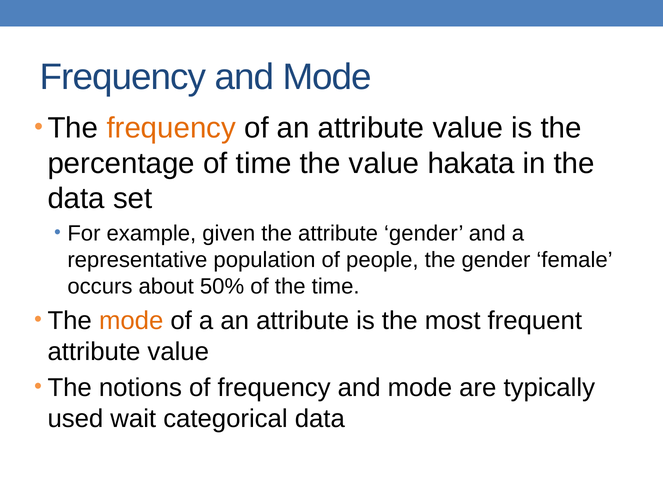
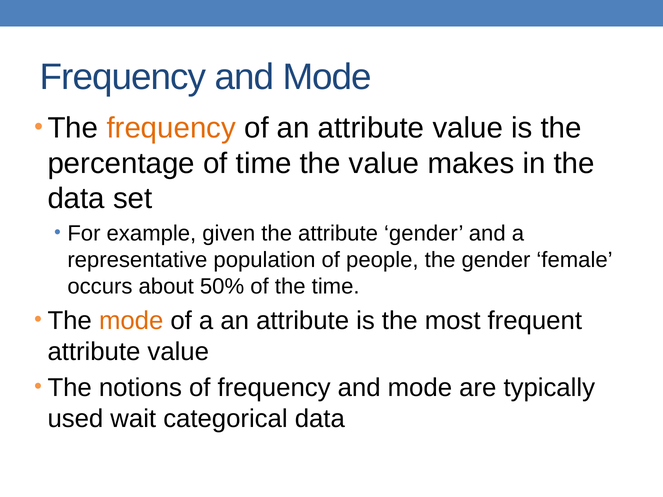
hakata: hakata -> makes
